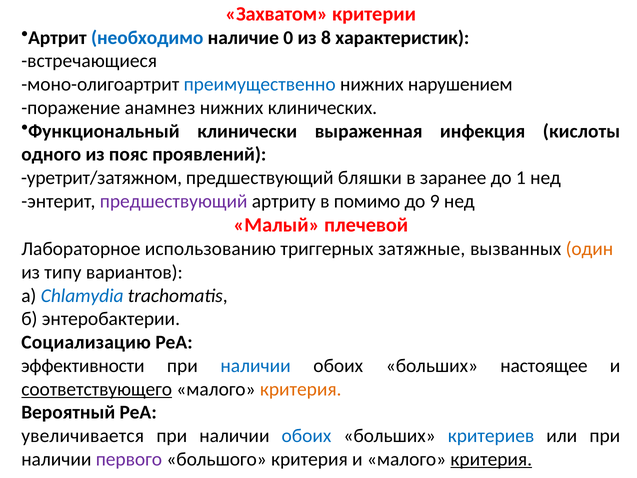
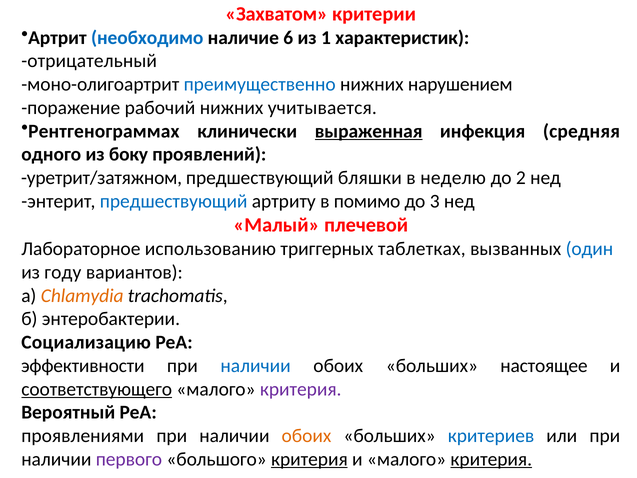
0: 0 -> 6
8: 8 -> 1
встречающиеся: встречающиеся -> отрицательный
анамнез: анамнез -> рабочий
клинических: клинических -> учитывается
Функциональный: Функциональный -> Рентгенограммах
выраженная underline: none -> present
кислоты: кислоты -> средняя
пояс: пояс -> боку
заранее: заранее -> неделю
1: 1 -> 2
предшествующий at (174, 201) colour: purple -> blue
9: 9 -> 3
затяжные: затяжные -> таблетках
один colour: orange -> blue
типу: типу -> году
Chlamydia colour: blue -> orange
критерия at (301, 389) colour: orange -> purple
увеличивается: увеличивается -> проявлениями
обоих at (307, 436) colour: blue -> orange
критерия at (309, 459) underline: none -> present
